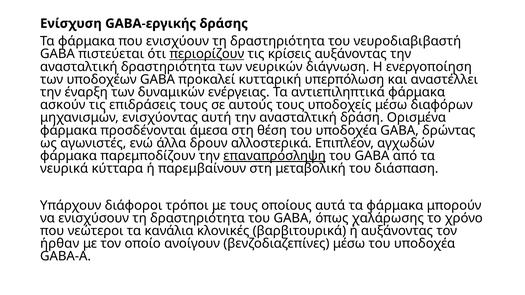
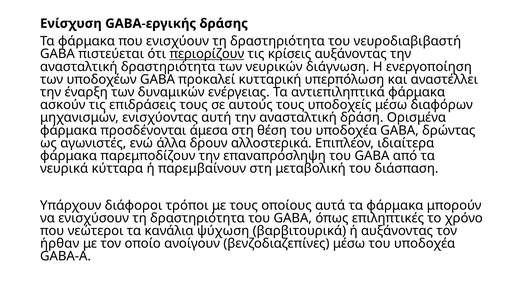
αγχωδών: αγχωδών -> ιδιαίτερα
επαναπρόσληψη underline: present -> none
χαλάρωσης: χαλάρωσης -> επιληπτικές
κλονικές: κλονικές -> ψύχωση
